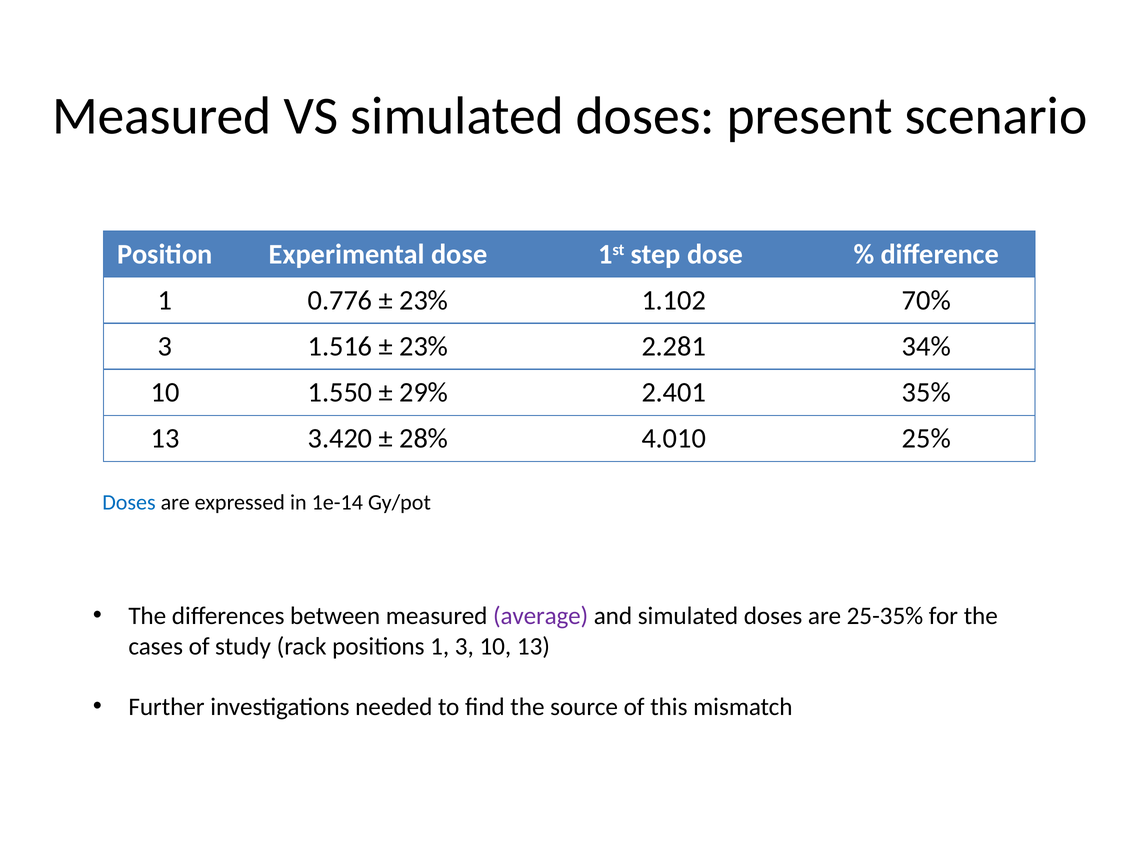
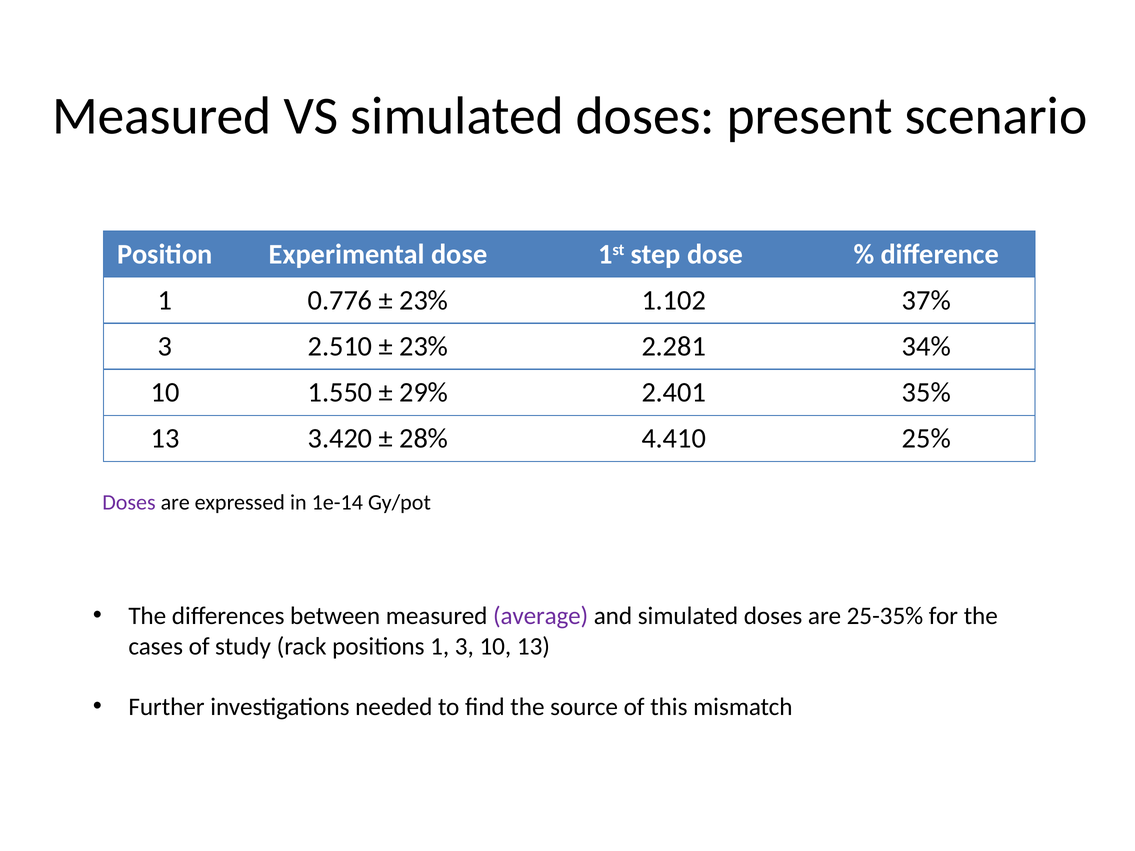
70%: 70% -> 37%
1.516: 1.516 -> 2.510
4.010: 4.010 -> 4.410
Doses at (129, 502) colour: blue -> purple
